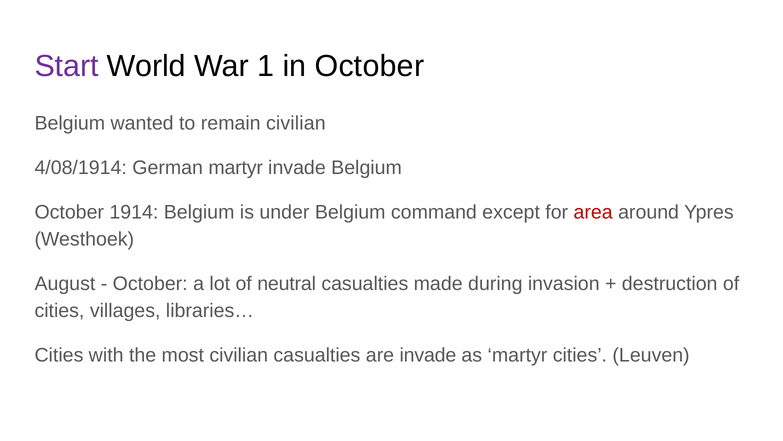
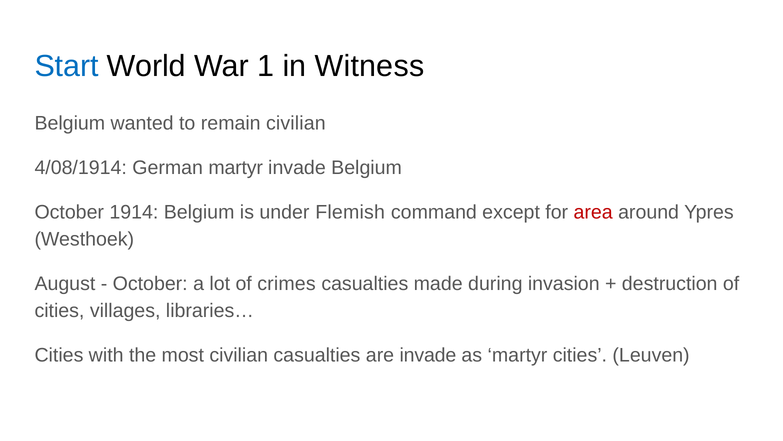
Start colour: purple -> blue
in October: October -> Witness
under Belgium: Belgium -> Flemish
neutral: neutral -> crimes
